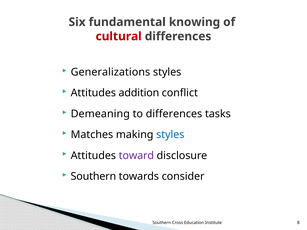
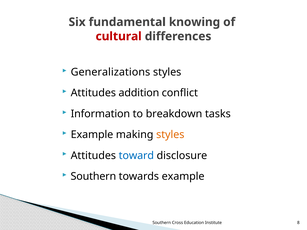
Demeaning: Demeaning -> Information
to differences: differences -> breakdown
Matches at (92, 135): Matches -> Example
styles at (170, 135) colour: blue -> orange
toward colour: purple -> blue
towards consider: consider -> example
